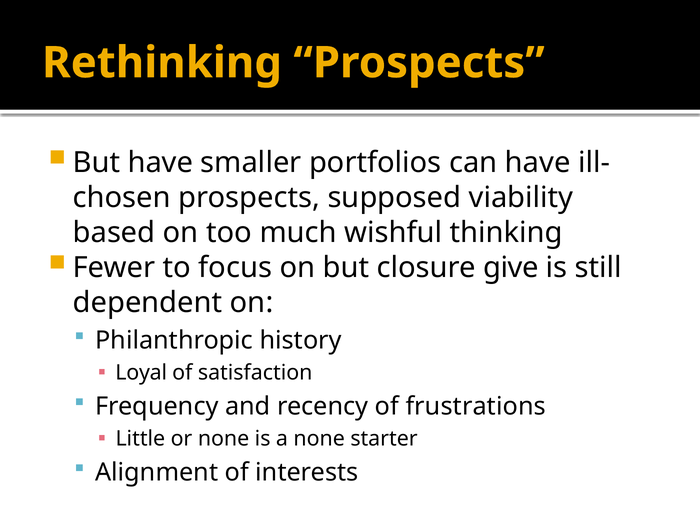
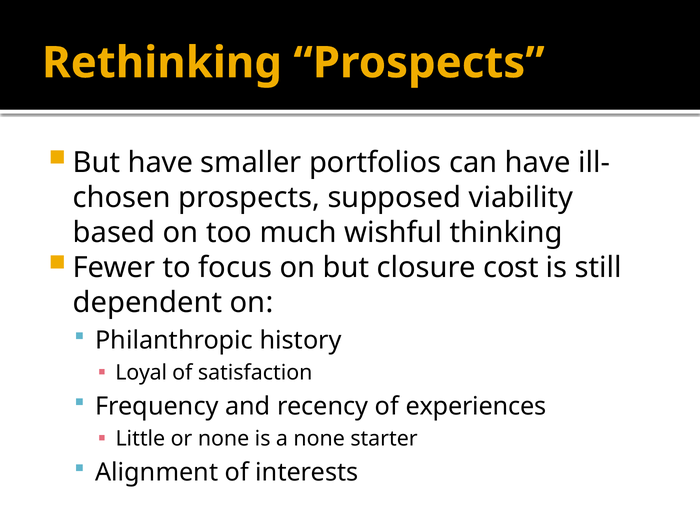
give: give -> cost
frustrations: frustrations -> experiences
